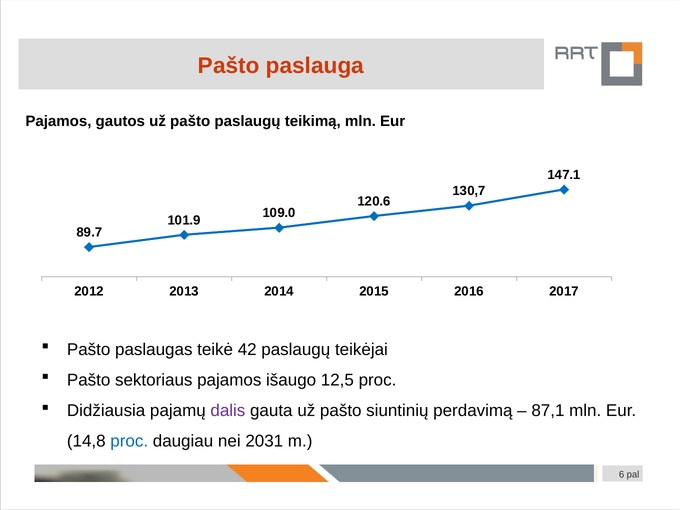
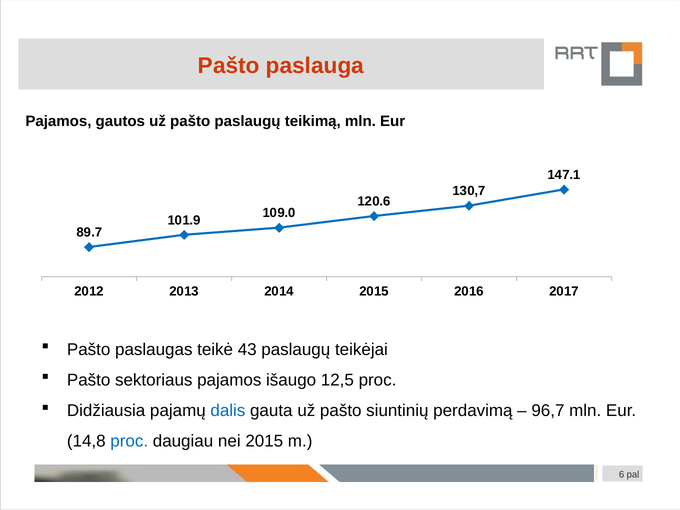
42: 42 -> 43
dalis colour: purple -> blue
87,1: 87,1 -> 96,7
nei 2031: 2031 -> 2015
